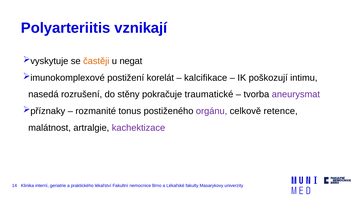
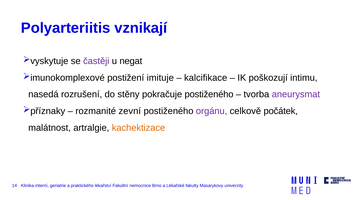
častěji colour: orange -> purple
korelát: korelát -> imituje
pokračuje traumatické: traumatické -> postiženého
tonus: tonus -> zevní
retence: retence -> počátek
kachektizace colour: purple -> orange
